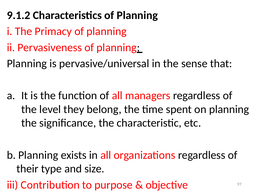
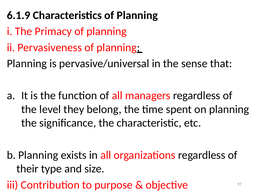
9.1.2: 9.1.2 -> 6.1.9
